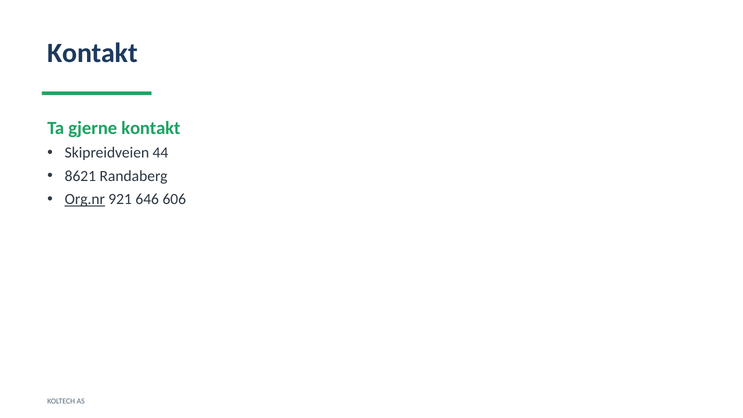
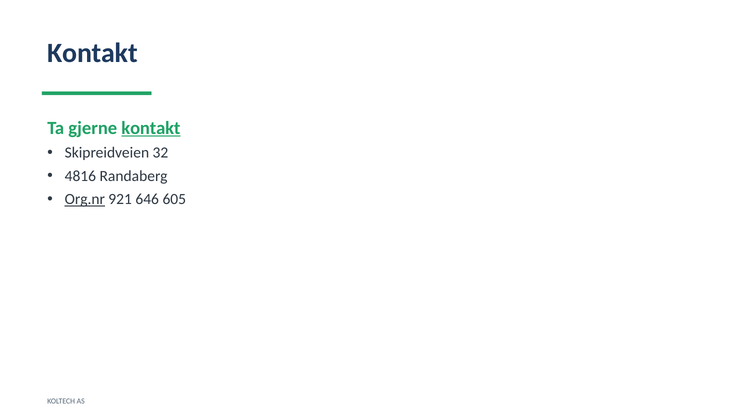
kontakt at (151, 128) underline: none -> present
44: 44 -> 32
8621: 8621 -> 4816
606: 606 -> 605
